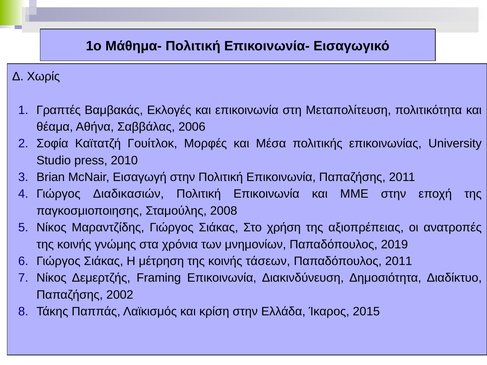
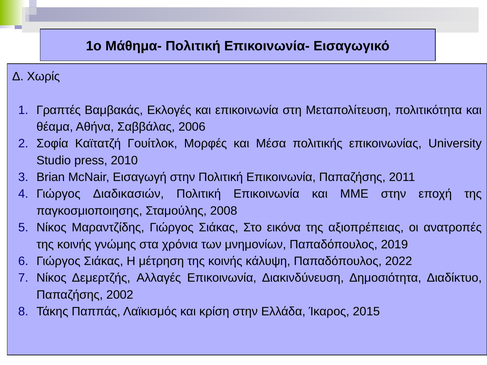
χρήση: χρήση -> εικόνα
τάσεων: τάσεων -> κάλυψη
Παπαδόπουλος 2011: 2011 -> 2022
Framing: Framing -> Αλλαγές
